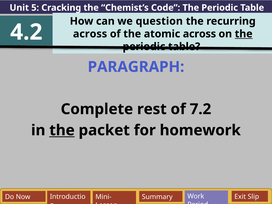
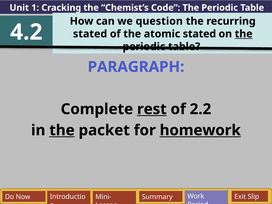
5: 5 -> 1
across at (90, 34): across -> stated
atomic across: across -> stated
rest underline: none -> present
7.2: 7.2 -> 2.2
homework underline: none -> present
